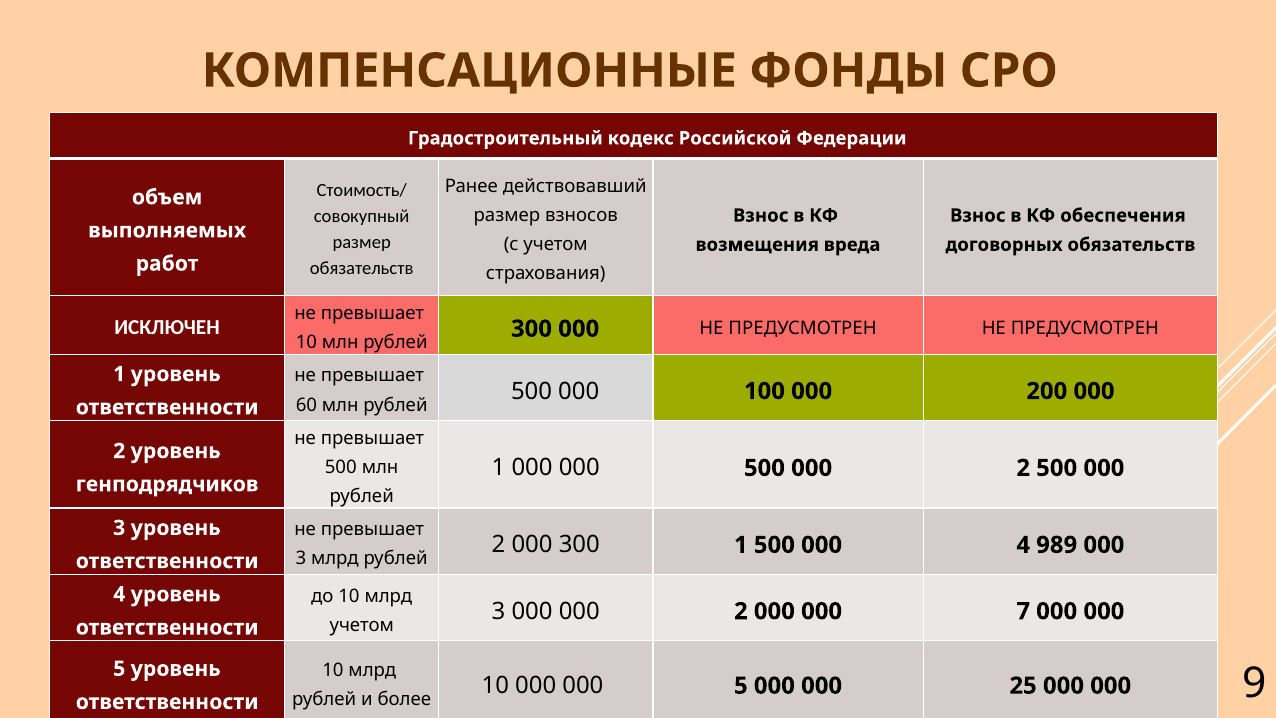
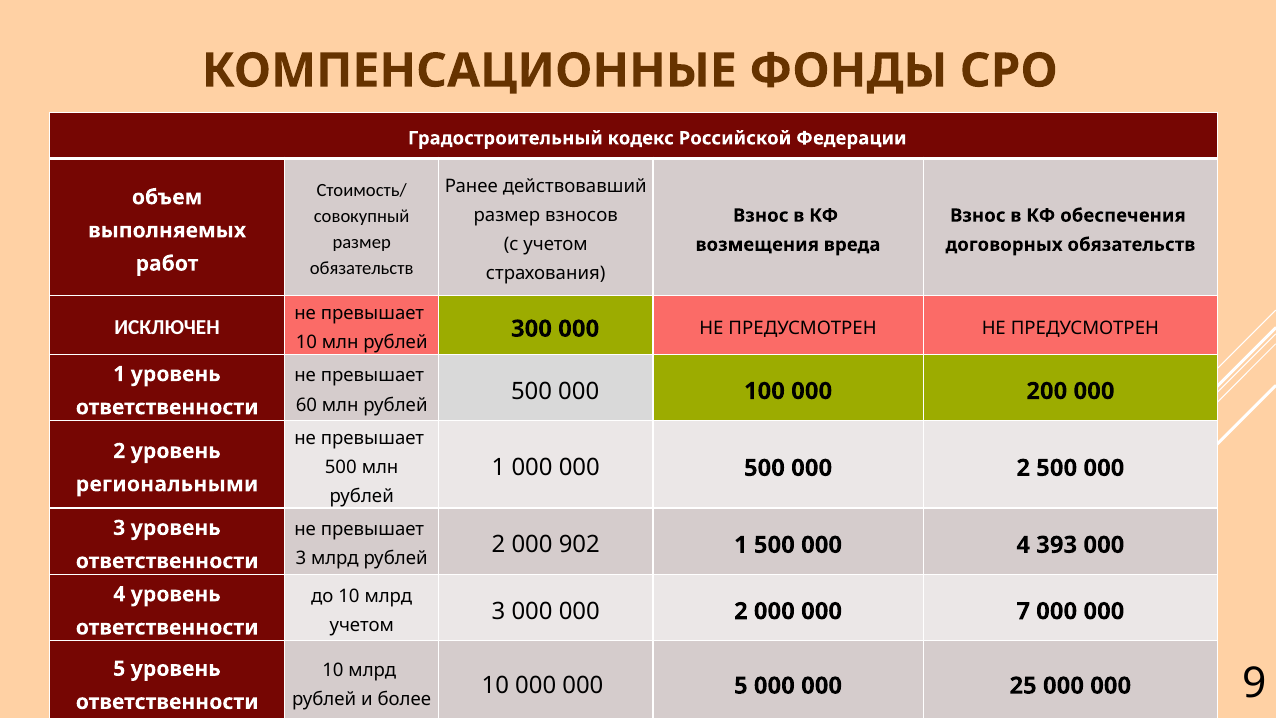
генподрядчиков: генподрядчиков -> региональными
000 300: 300 -> 902
989: 989 -> 393
